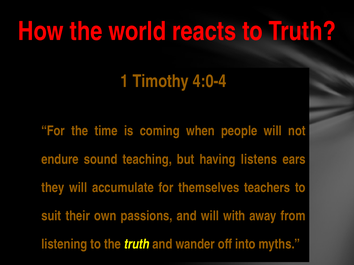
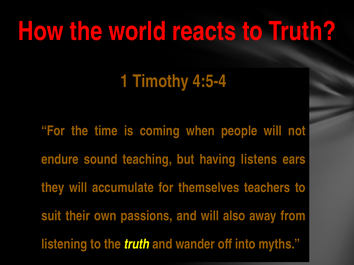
4:0-4: 4:0-4 -> 4:5-4
with: with -> also
